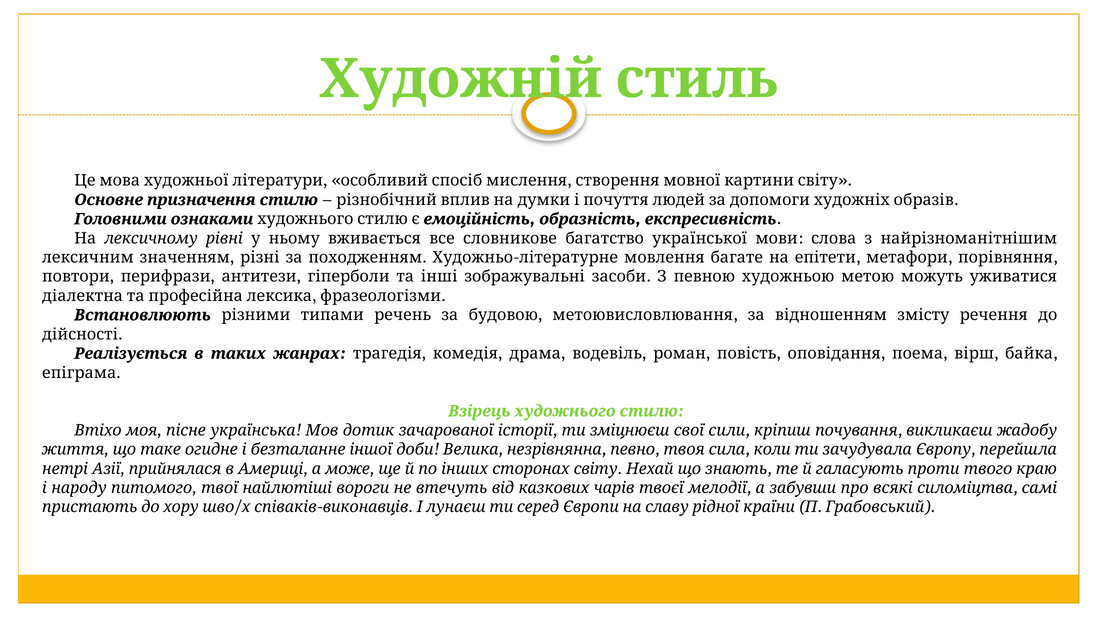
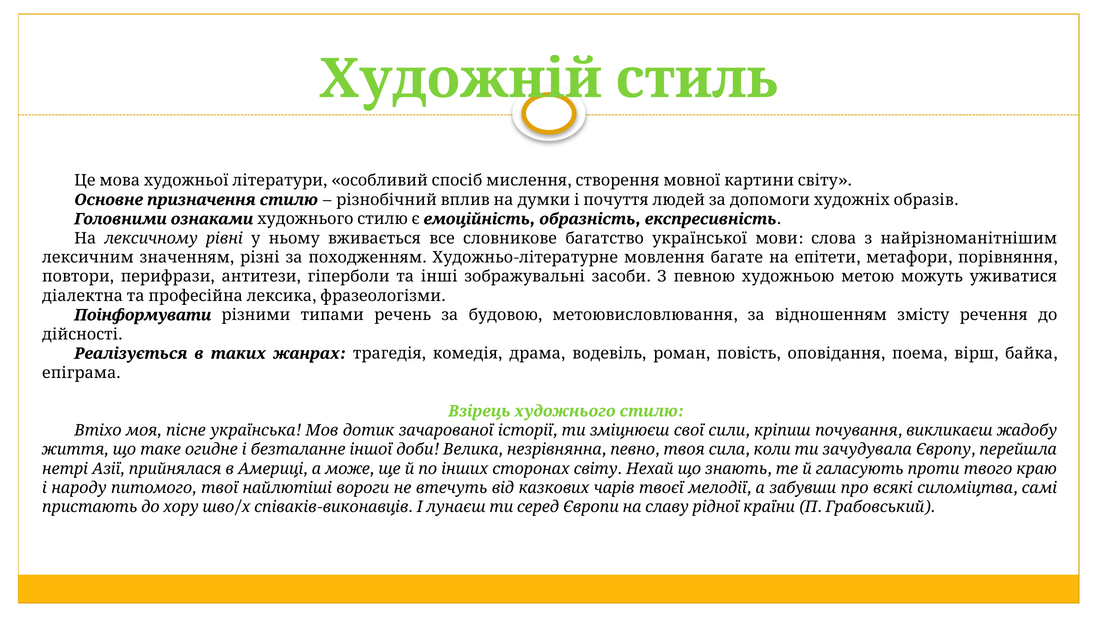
Встановлюють: Встановлюють -> Поінформувати
